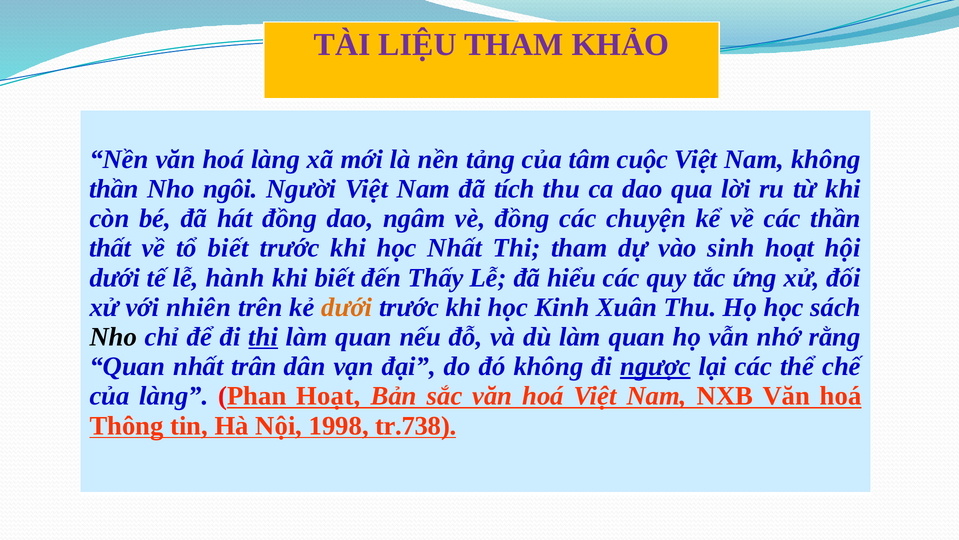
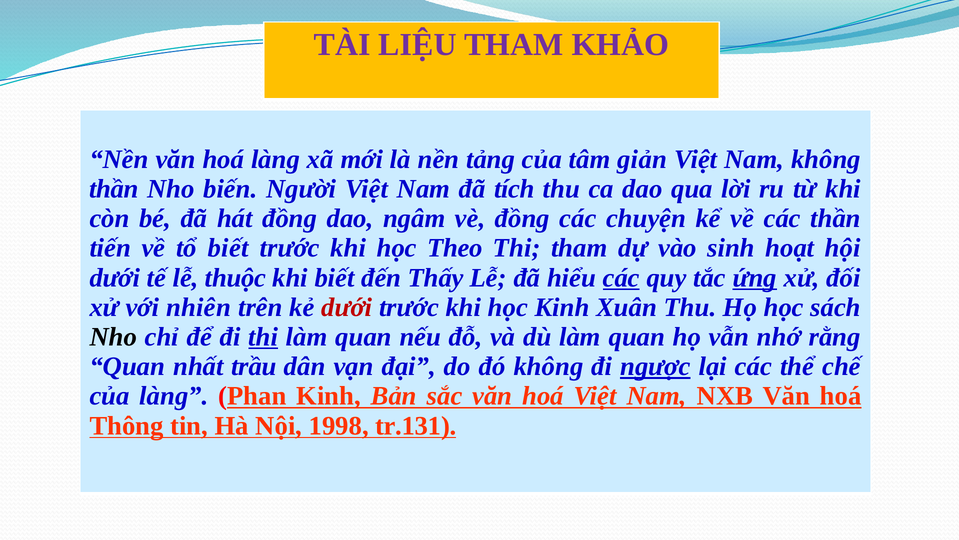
cuộc: cuộc -> giản
ngôi: ngôi -> biến
thất: thất -> tiến
học Nhất: Nhất -> Theo
hành: hành -> thuộc
các at (621, 278) underline: none -> present
ứng underline: none -> present
dưới at (347, 307) colour: orange -> red
trân: trân -> trầu
Phan Hoạt: Hoạt -> Kinh
tr.738: tr.738 -> tr.131
